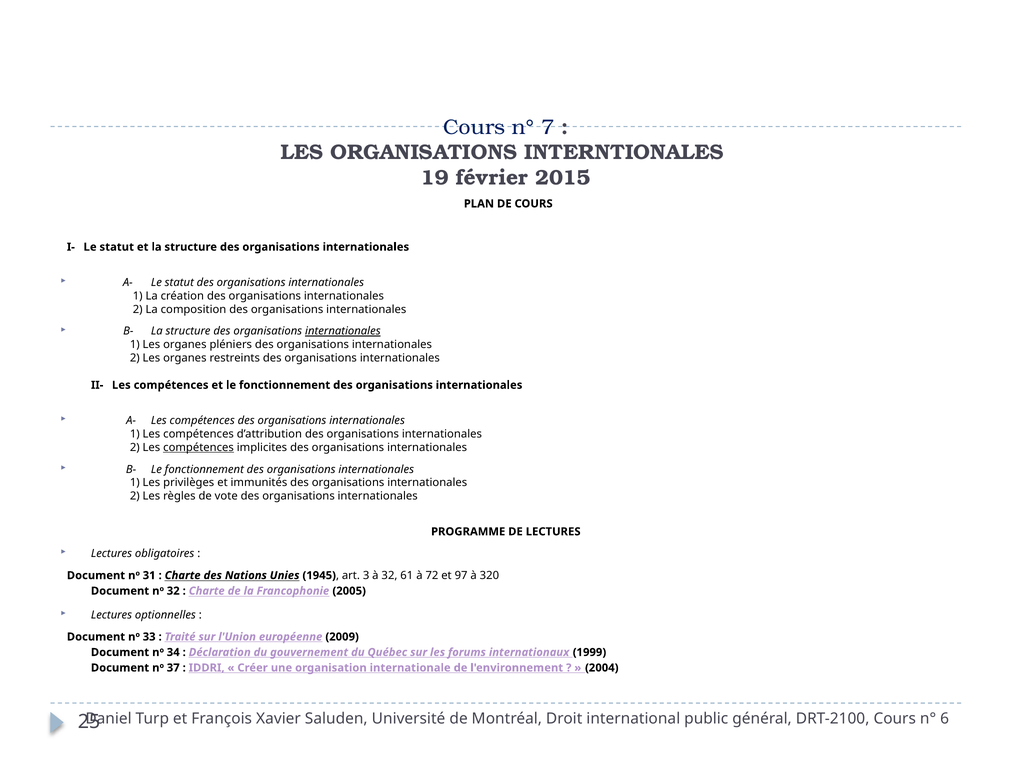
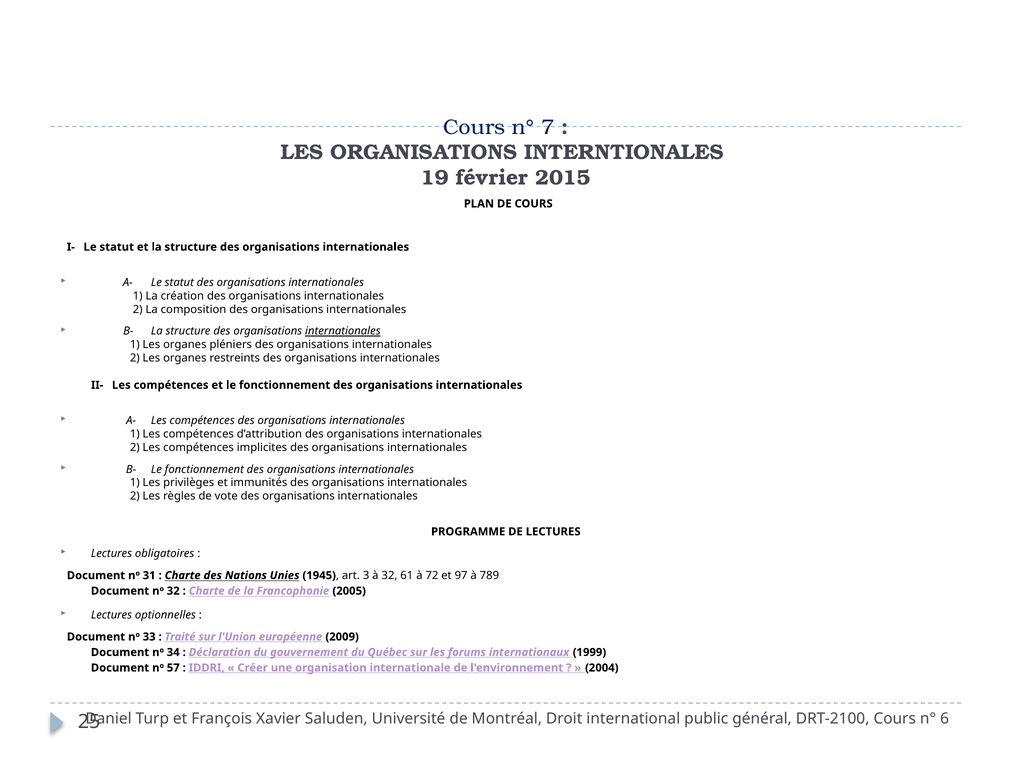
compétences at (199, 447) underline: present -> none
320: 320 -> 789
37: 37 -> 57
